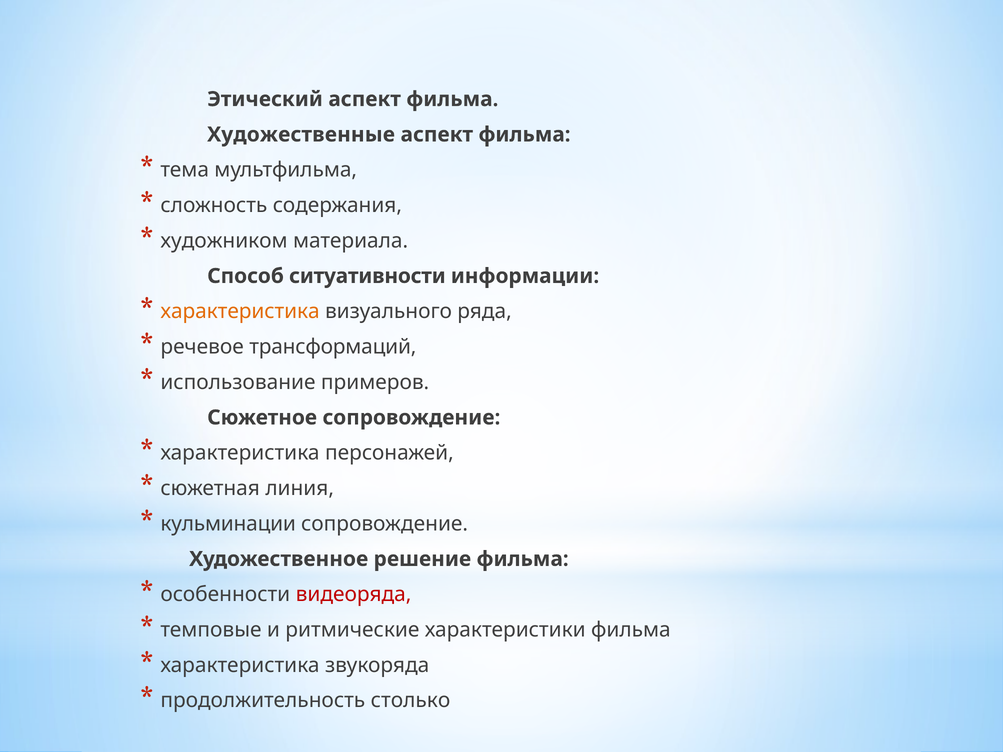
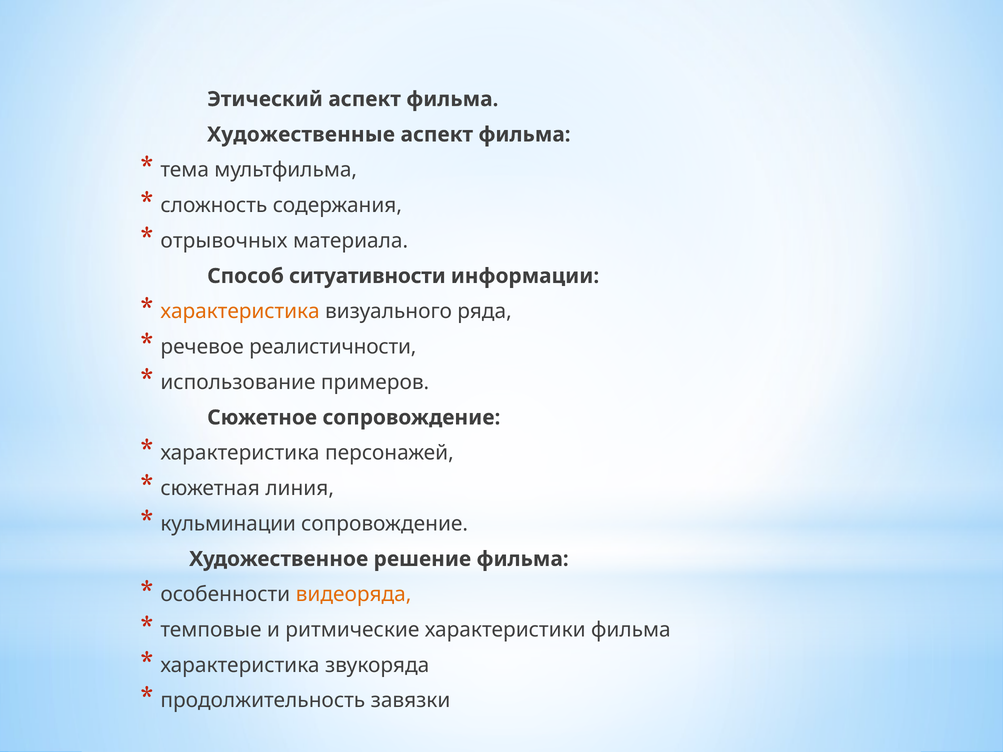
художником: художником -> отрывочных
трансформаций: трансформаций -> реалистичности
видеоряда colour: red -> orange
столько: столько -> завязки
